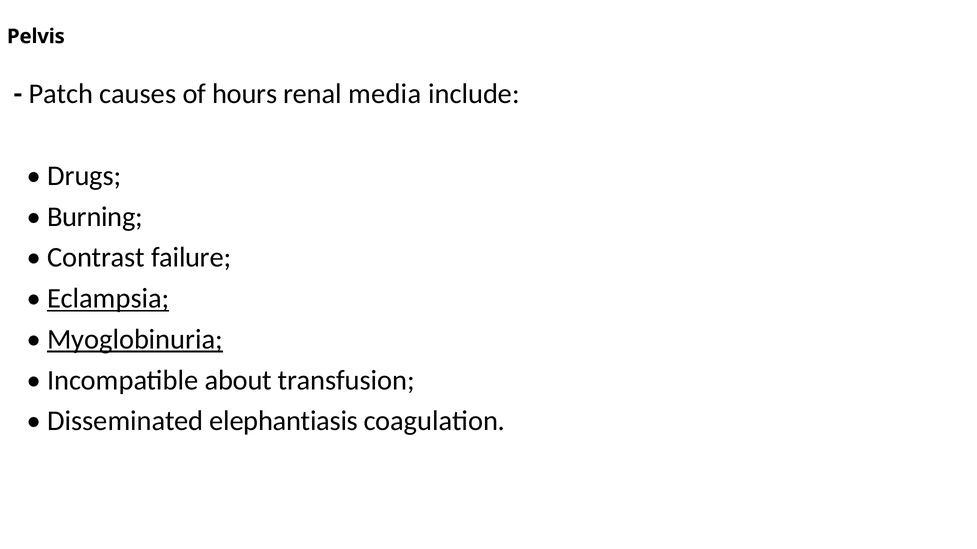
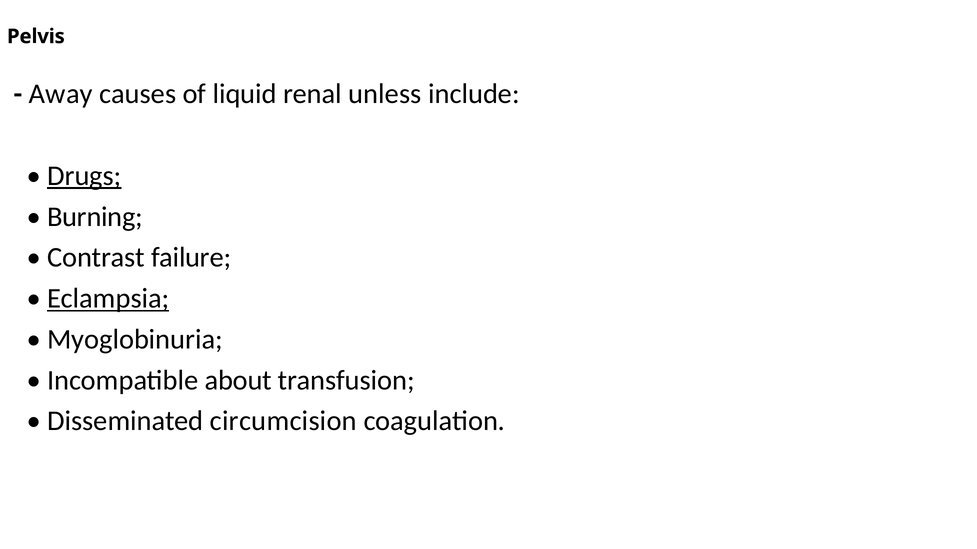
Patch: Patch -> Away
hours: hours -> liquid
media: media -> unless
Drugs underline: none -> present
Myoglobinuria underline: present -> none
elephantiasis: elephantiasis -> circumcision
